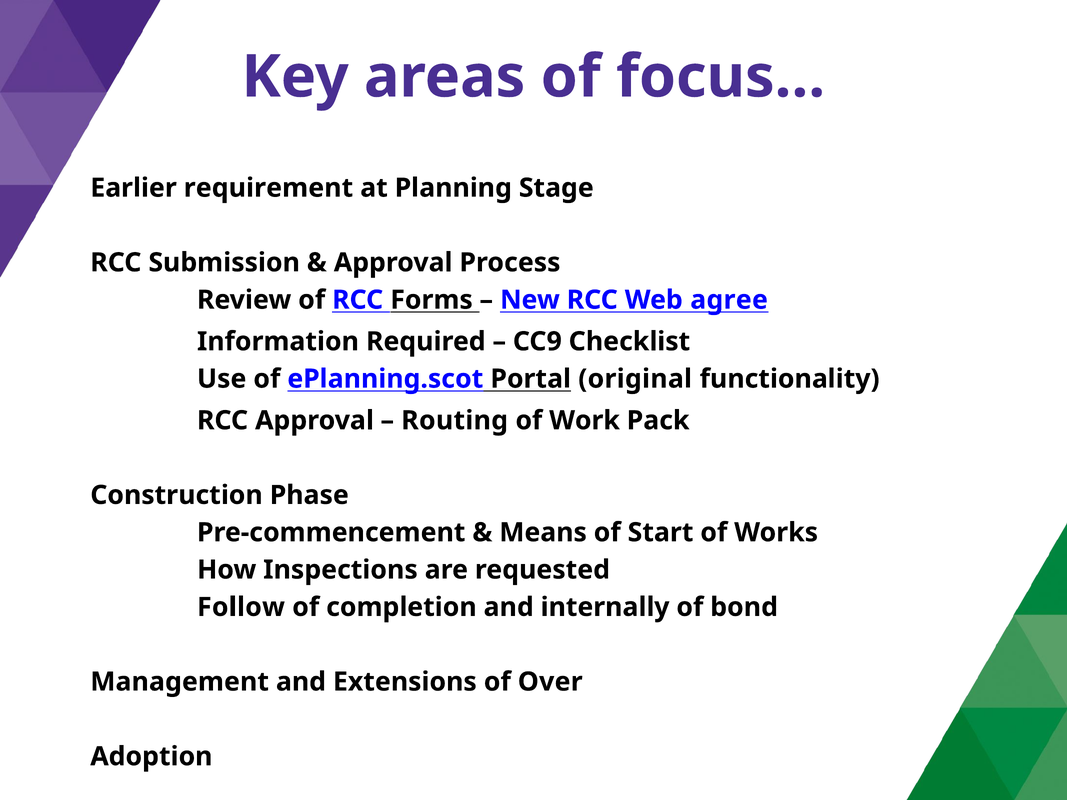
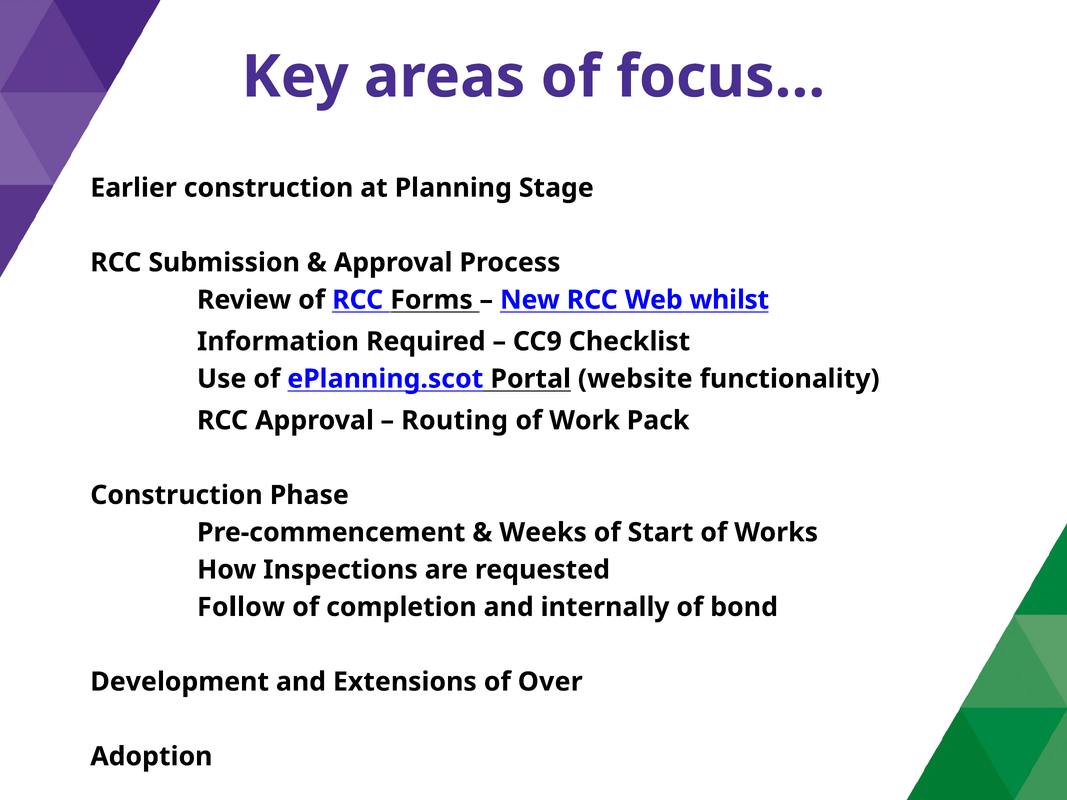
Earlier requirement: requirement -> construction
agree: agree -> whilst
original: original -> website
Means: Means -> Weeks
Management: Management -> Development
